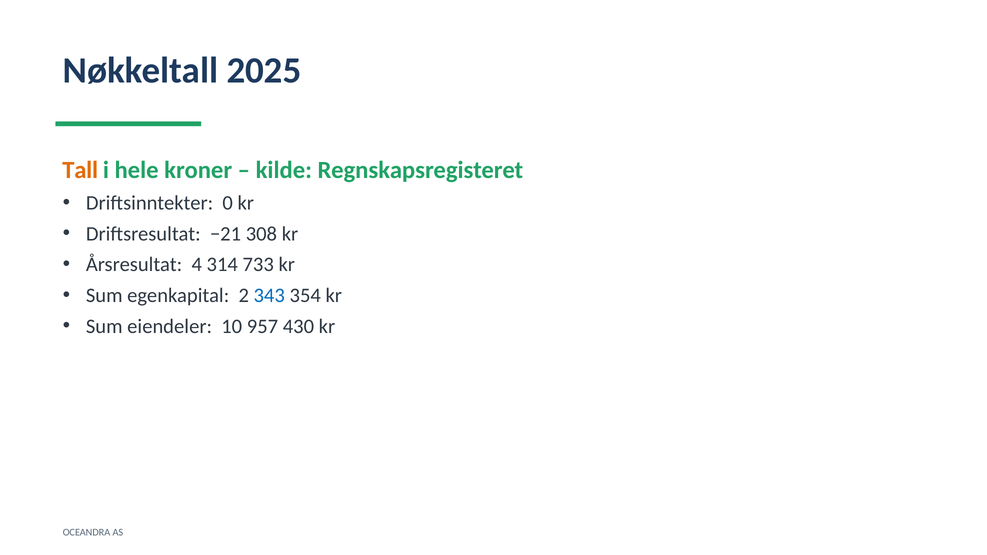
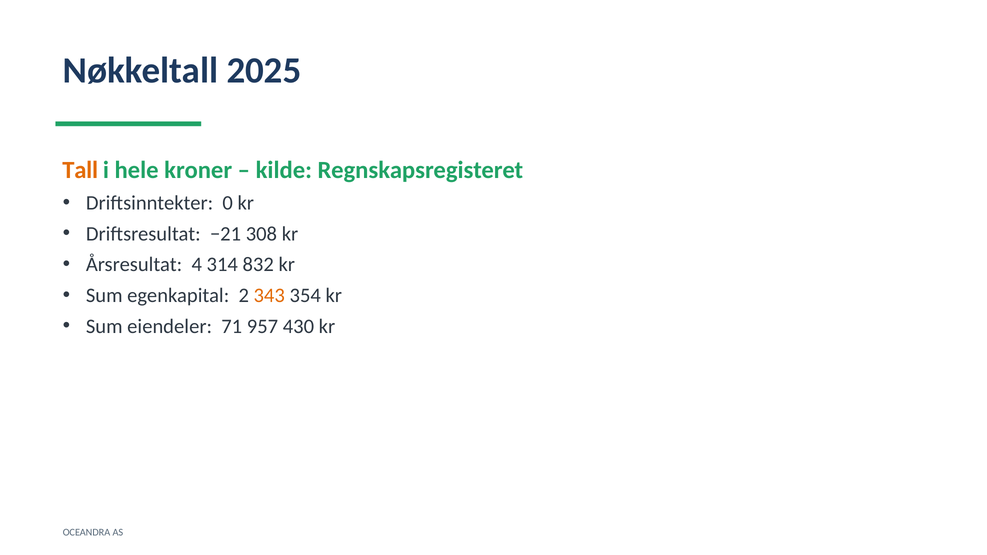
733: 733 -> 832
343 colour: blue -> orange
10: 10 -> 71
